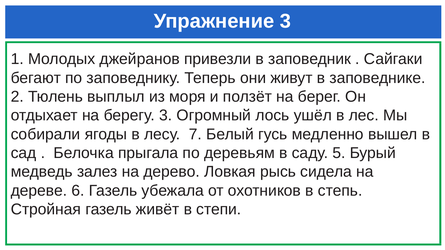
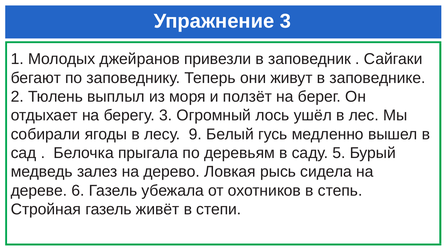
7: 7 -> 9
